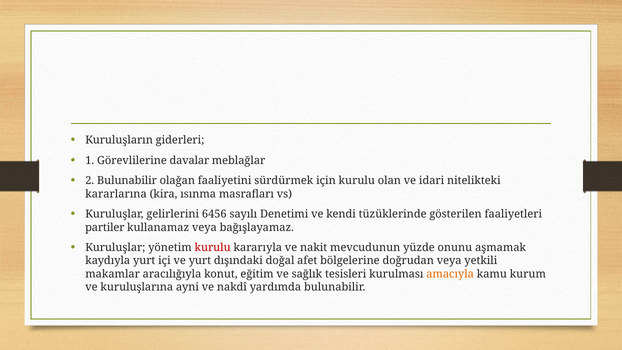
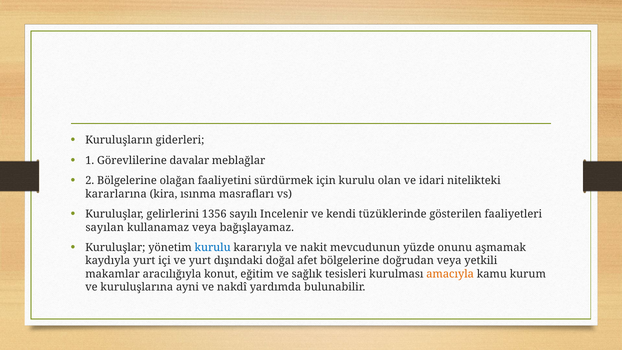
2 Bulunabilir: Bulunabilir -> Bölgelerine
6456: 6456 -> 1356
Denetimi: Denetimi -> Incelenir
partiler: partiler -> sayılan
kurulu at (213, 247) colour: red -> blue
